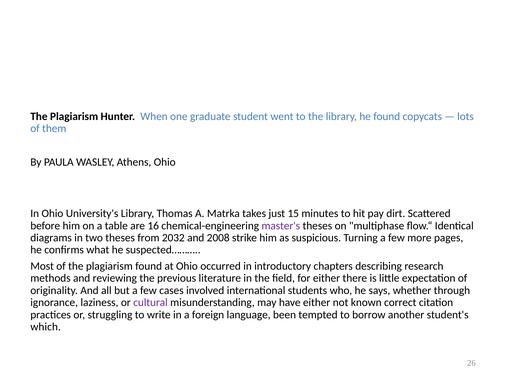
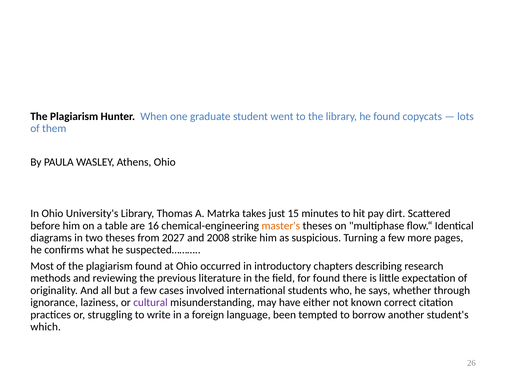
master's colour: purple -> orange
2032: 2032 -> 2027
for either: either -> found
